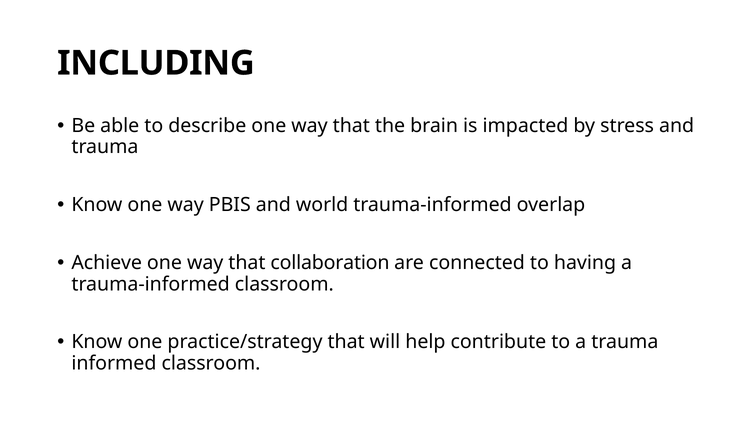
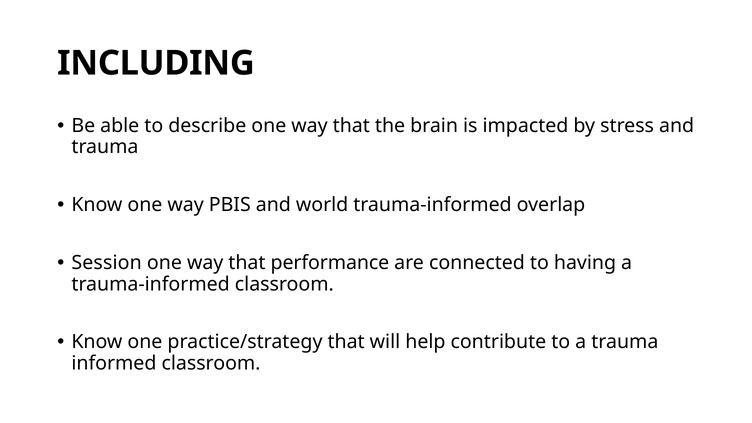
Achieve: Achieve -> Session
collaboration: collaboration -> performance
